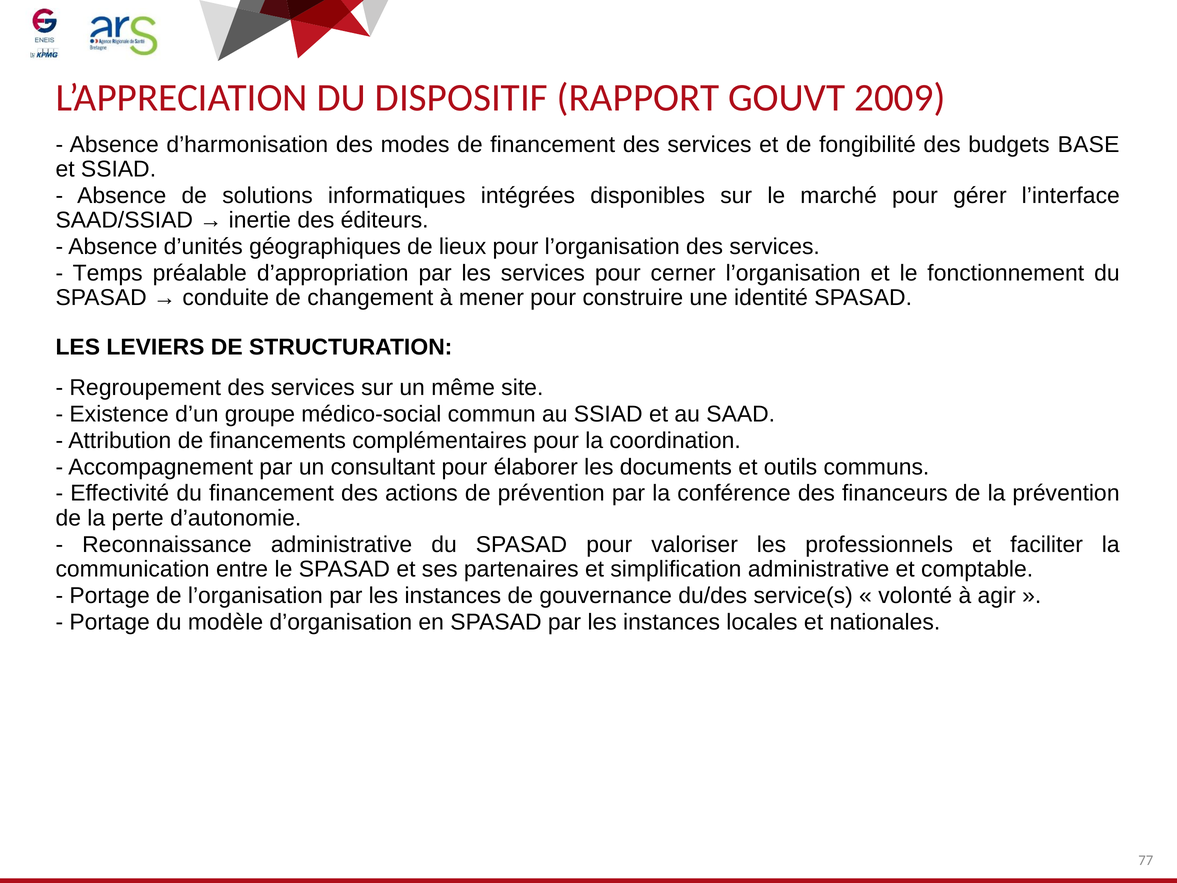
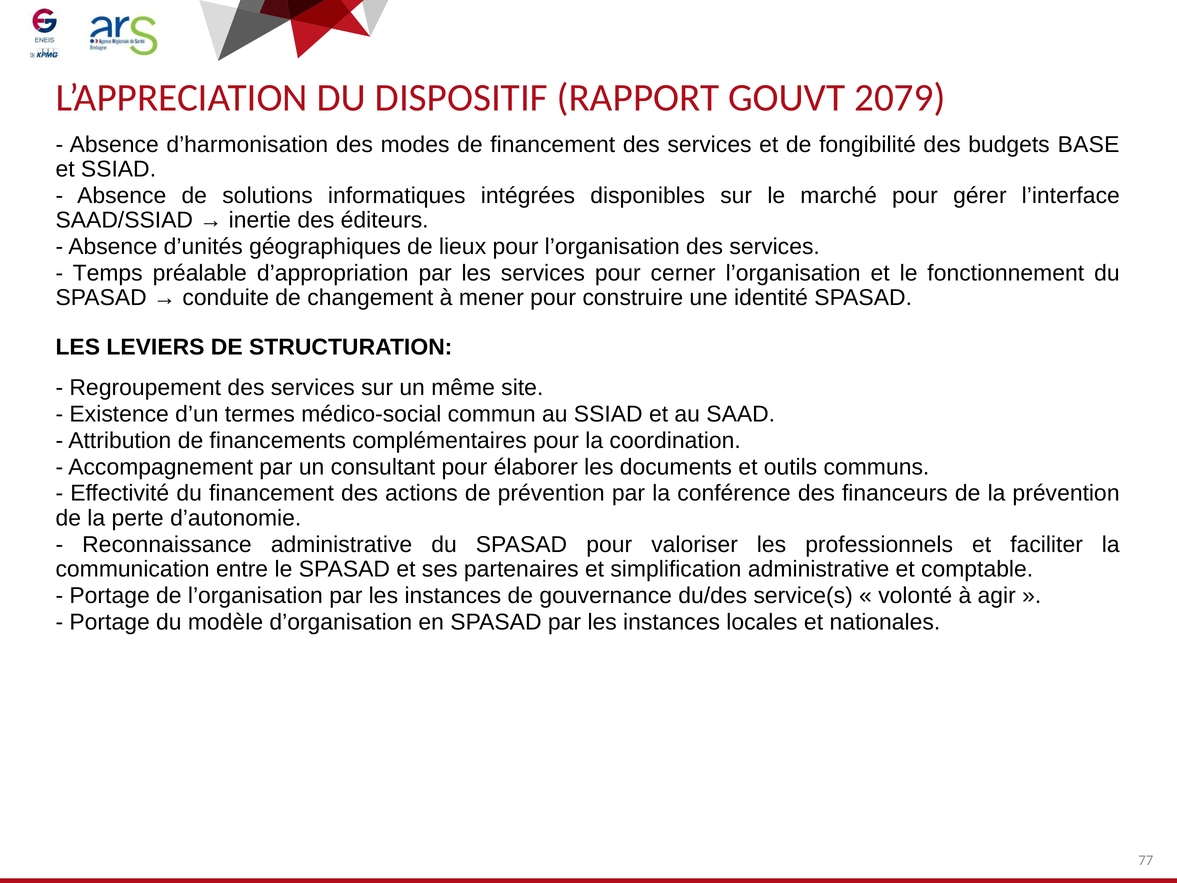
2009: 2009 -> 2079
groupe: groupe -> termes
